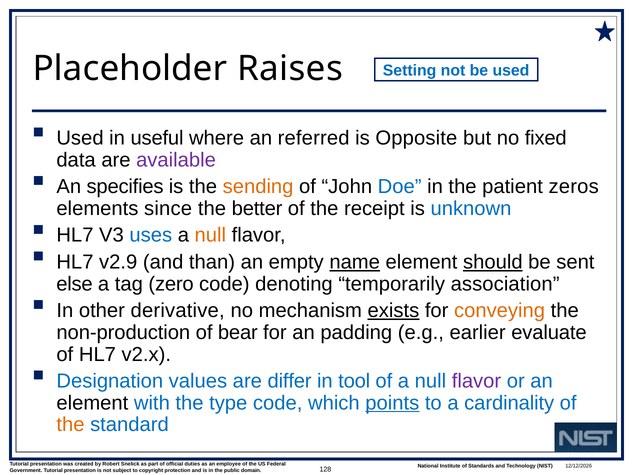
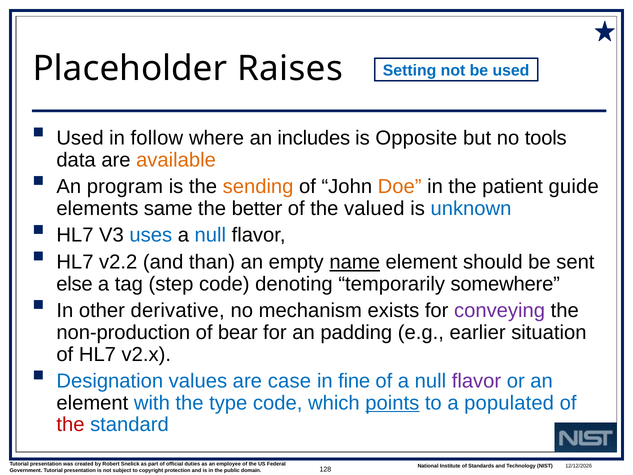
useful: useful -> follow
referred: referred -> includes
fixed: fixed -> tools
available colour: purple -> orange
specifies: specifies -> program
Doe colour: blue -> orange
zeros: zeros -> guide
since: since -> same
receipt: receipt -> valued
null at (210, 235) colour: orange -> blue
v2.9: v2.9 -> v2.2
should underline: present -> none
zero: zero -> step
association: association -> somewhere
exists underline: present -> none
conveying colour: orange -> purple
evaluate: evaluate -> situation
differ: differ -> case
tool: tool -> fine
cardinality: cardinality -> populated
the at (70, 425) colour: orange -> red
